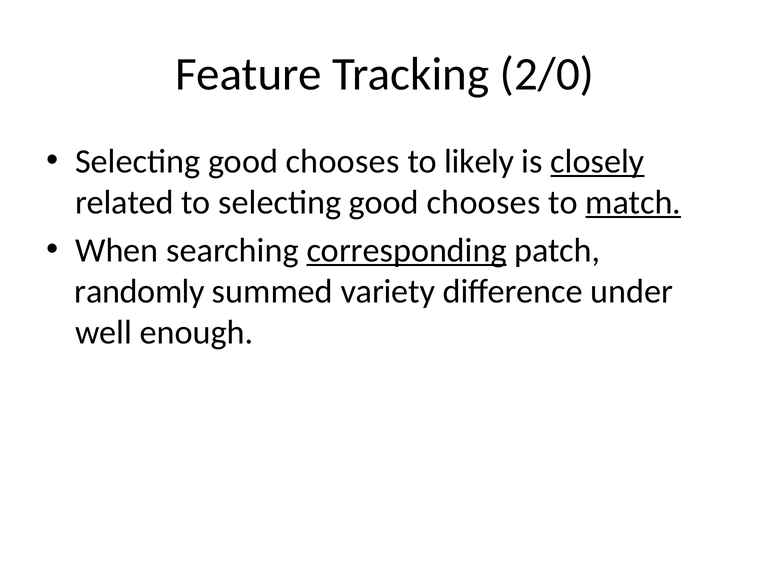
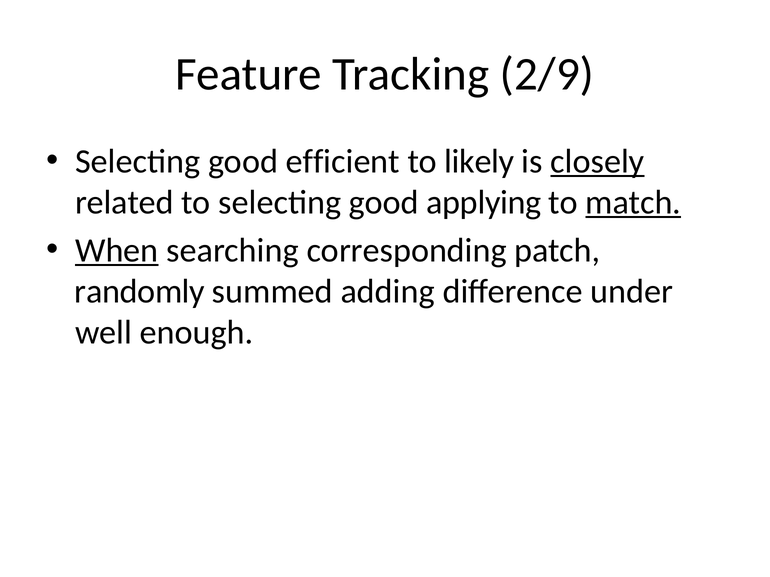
2/0: 2/0 -> 2/9
chooses at (343, 162): chooses -> efficient
to selecting good chooses: chooses -> applying
When underline: none -> present
corresponding underline: present -> none
variety: variety -> adding
